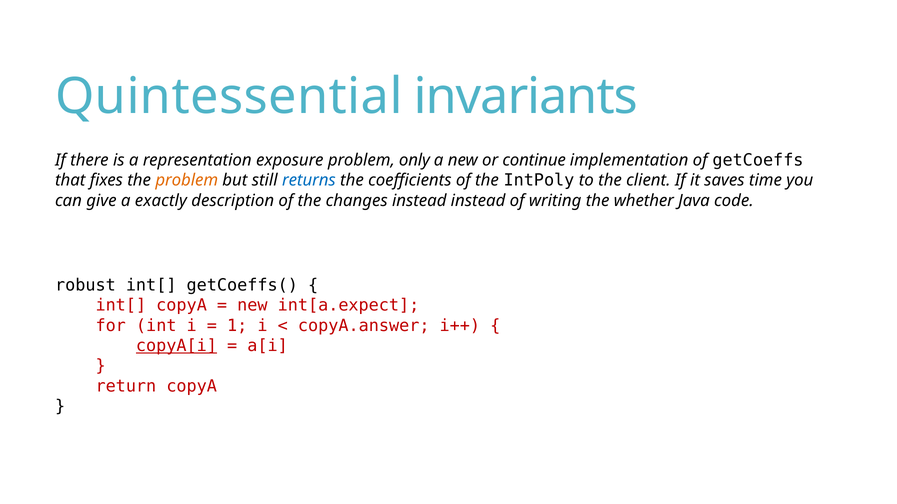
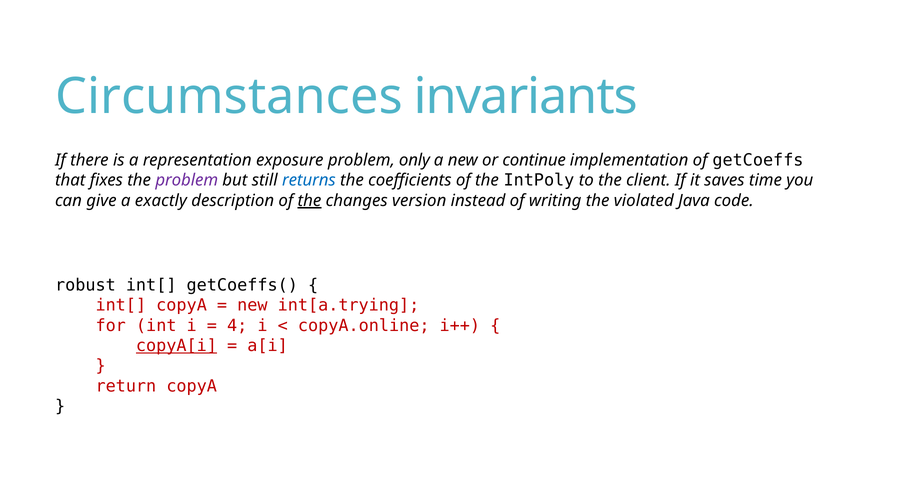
Quintessential: Quintessential -> Circumstances
problem at (187, 181) colour: orange -> purple
the at (309, 201) underline: none -> present
changes instead: instead -> version
whether: whether -> violated
int[a.expect: int[a.expect -> int[a.trying
1: 1 -> 4
copyA.answer: copyA.answer -> copyA.online
